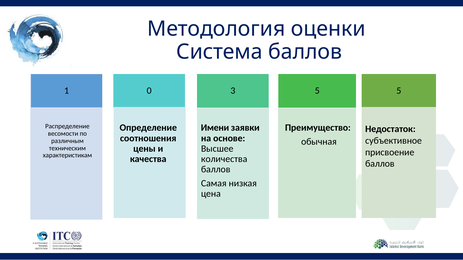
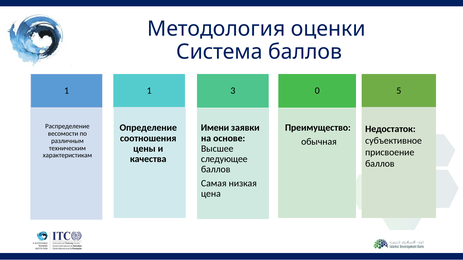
1 0: 0 -> 1
3 5: 5 -> 0
количества: количества -> следующее
